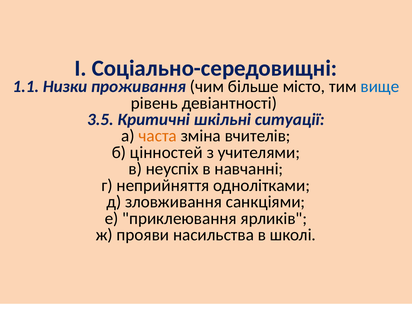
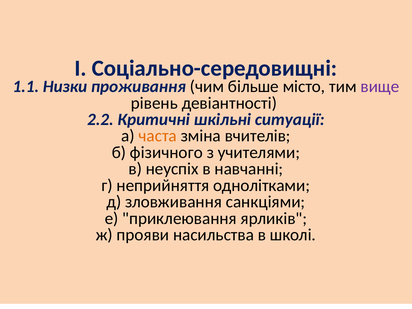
вище colour: blue -> purple
3.5: 3.5 -> 2.2
цінностей: цінностей -> фізичного
